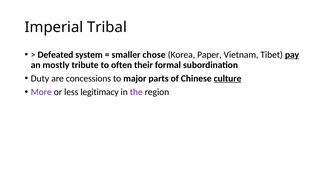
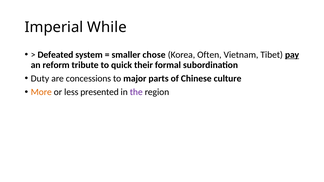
Tribal: Tribal -> While
Paper: Paper -> Often
mostly: mostly -> reform
often: often -> quick
culture underline: present -> none
More colour: purple -> orange
legitimacy: legitimacy -> presented
